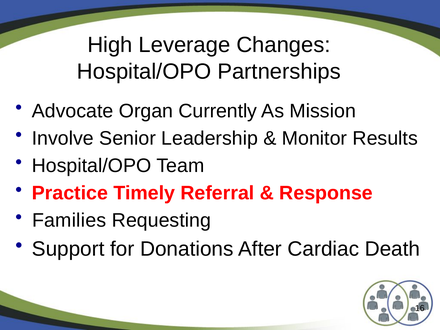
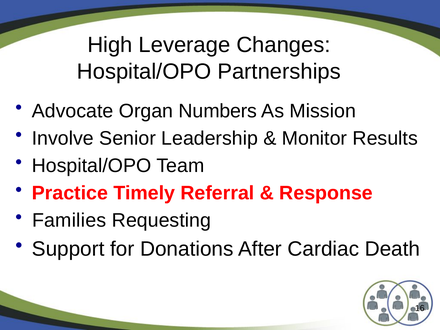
Currently: Currently -> Numbers
